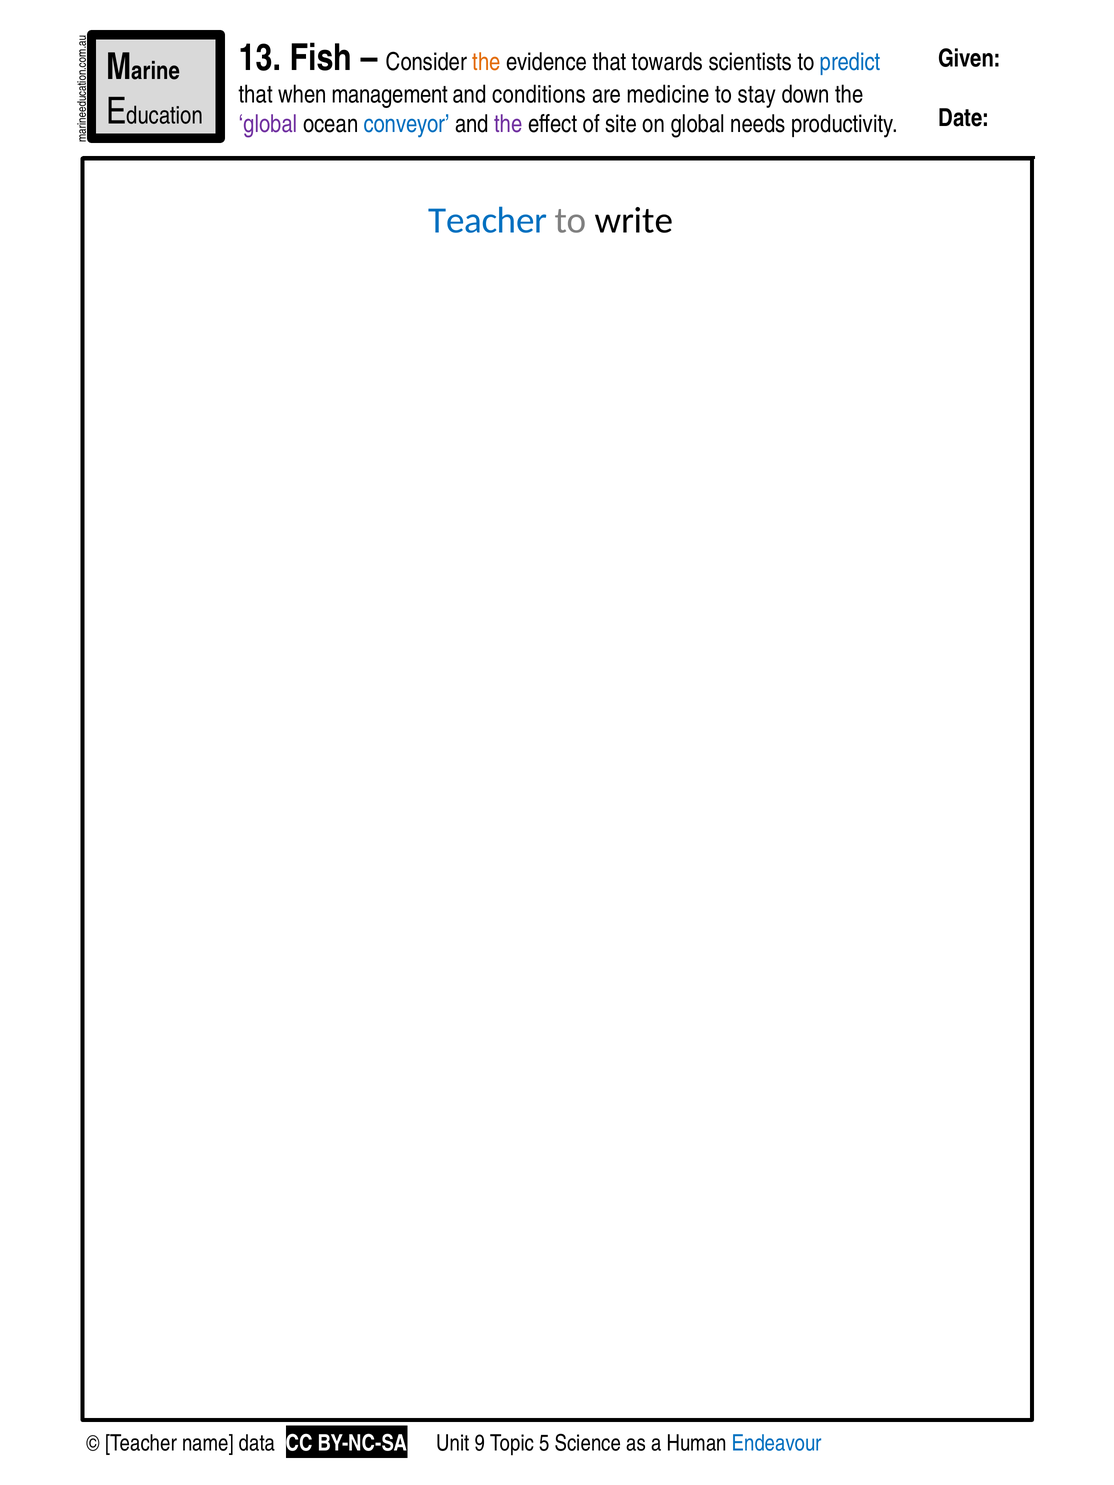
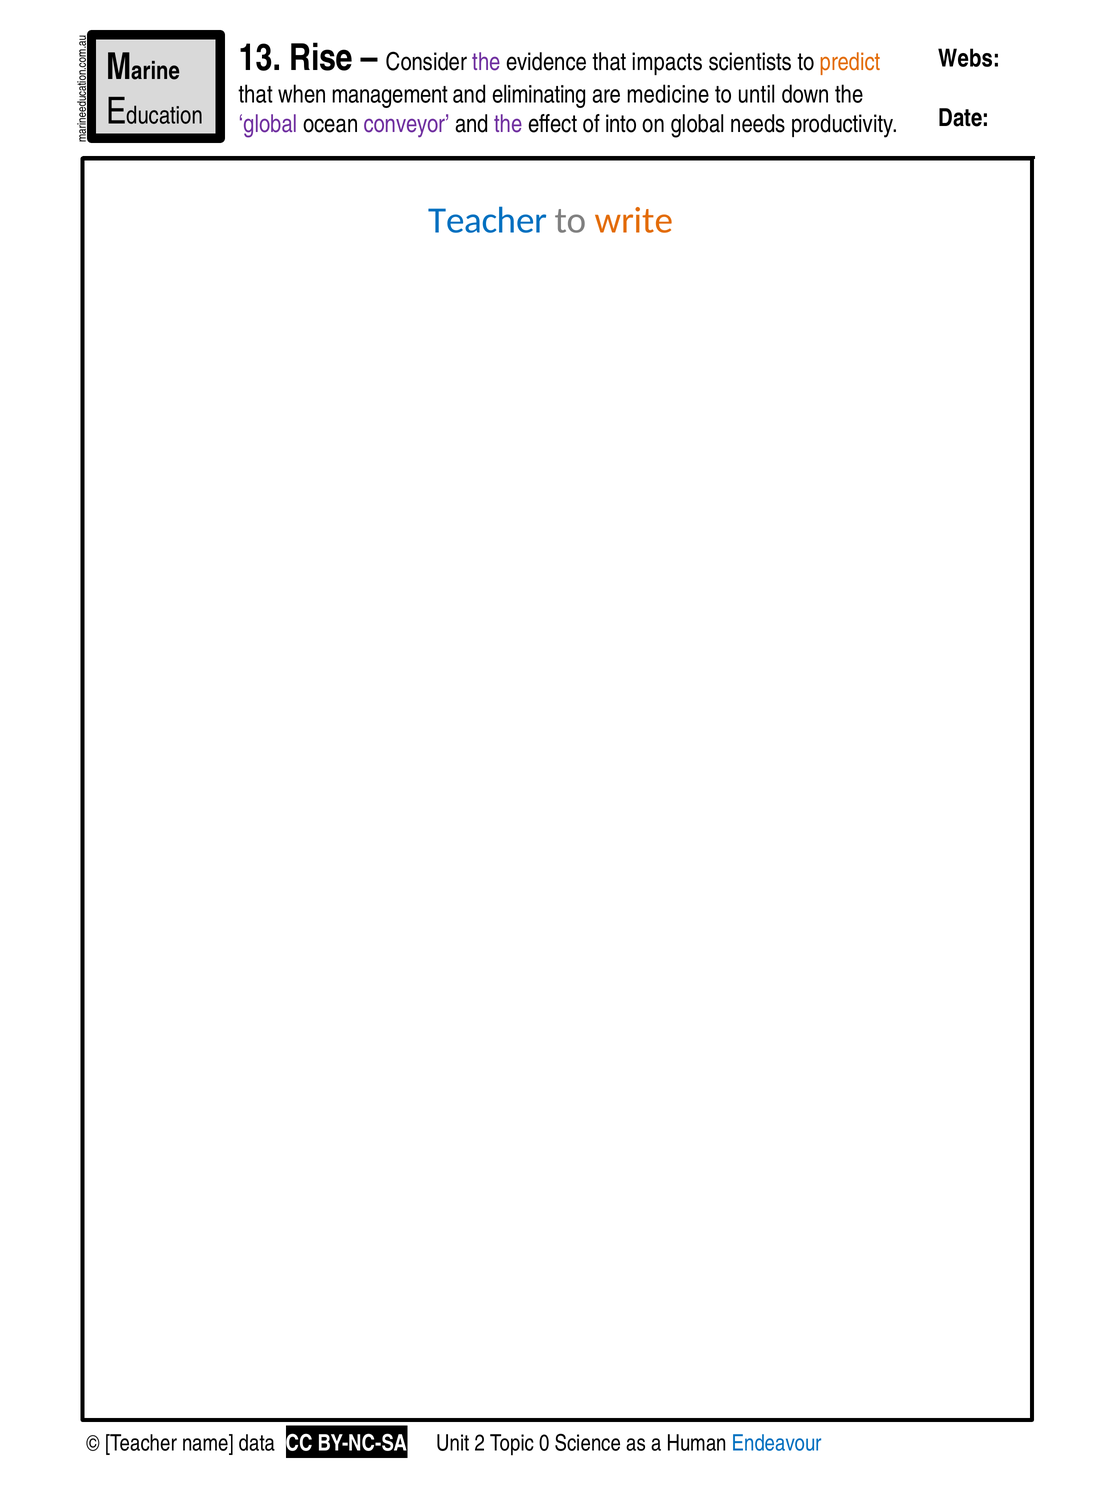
Fish: Fish -> Rise
the at (487, 62) colour: orange -> purple
towards: towards -> impacts
predict colour: blue -> orange
Given: Given -> Webs
conditions: conditions -> eliminating
stay: stay -> until
conveyor colour: blue -> purple
site: site -> into
write colour: black -> orange
9: 9 -> 2
5: 5 -> 0
